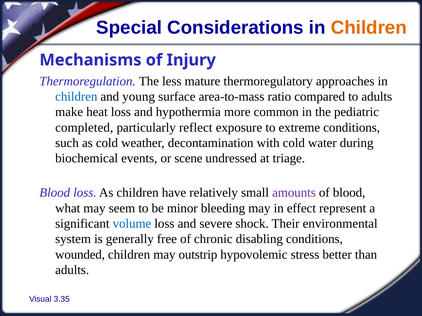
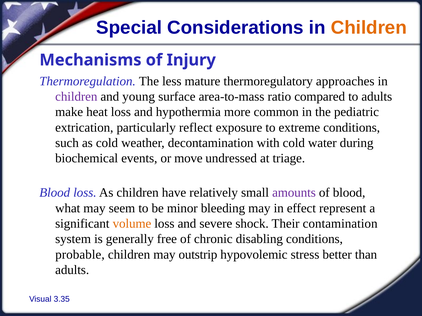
children at (76, 97) colour: blue -> purple
completed: completed -> extrication
scene: scene -> move
volume colour: blue -> orange
environmental: environmental -> contamination
wounded: wounded -> probable
